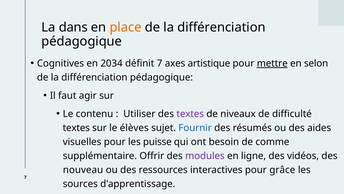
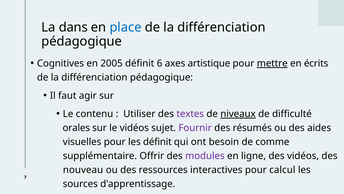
place colour: orange -> blue
2034: 2034 -> 2005
définit 7: 7 -> 6
selon: selon -> écrits
niveaux underline: none -> present
textes at (76, 128): textes -> orales
le élèves: élèves -> vidéos
Fournir colour: blue -> purple
les puisse: puisse -> définit
grâce: grâce -> calcul
